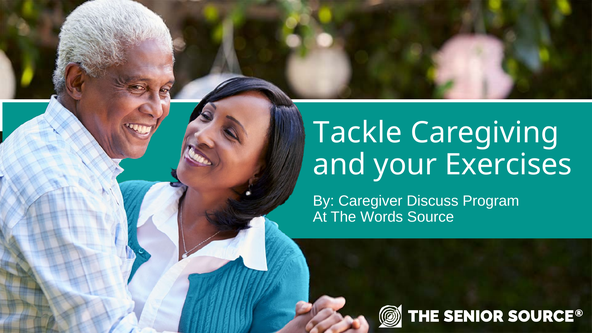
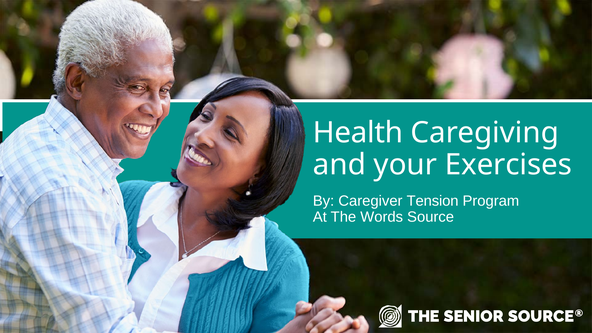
Tackle: Tackle -> Health
Discuss: Discuss -> Tension
